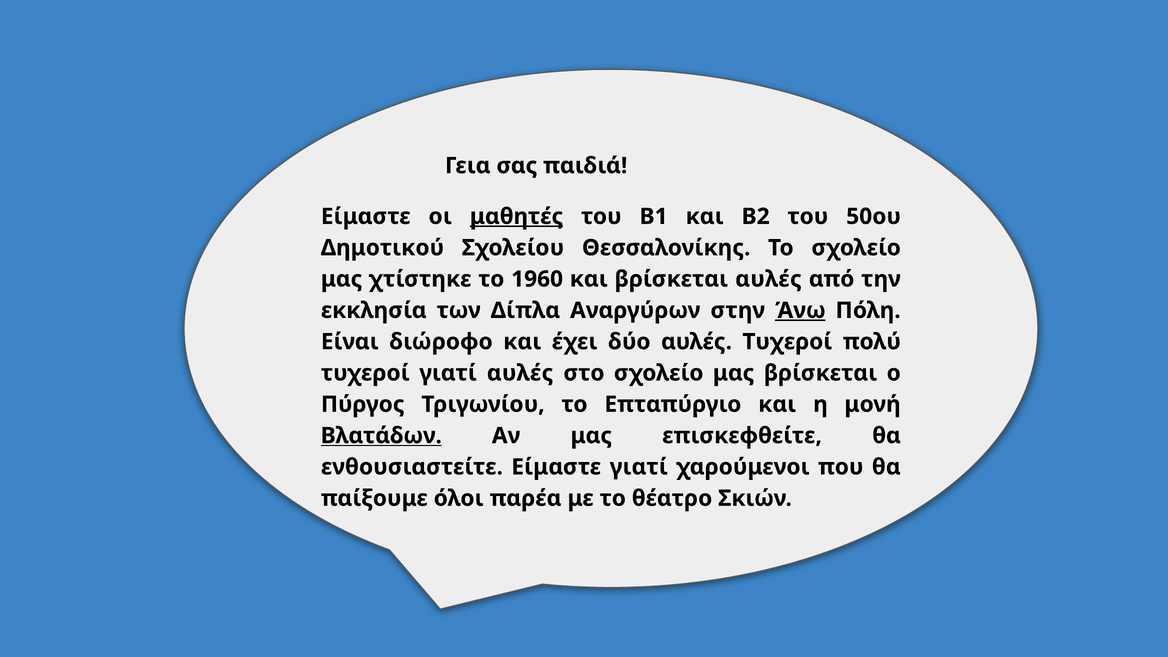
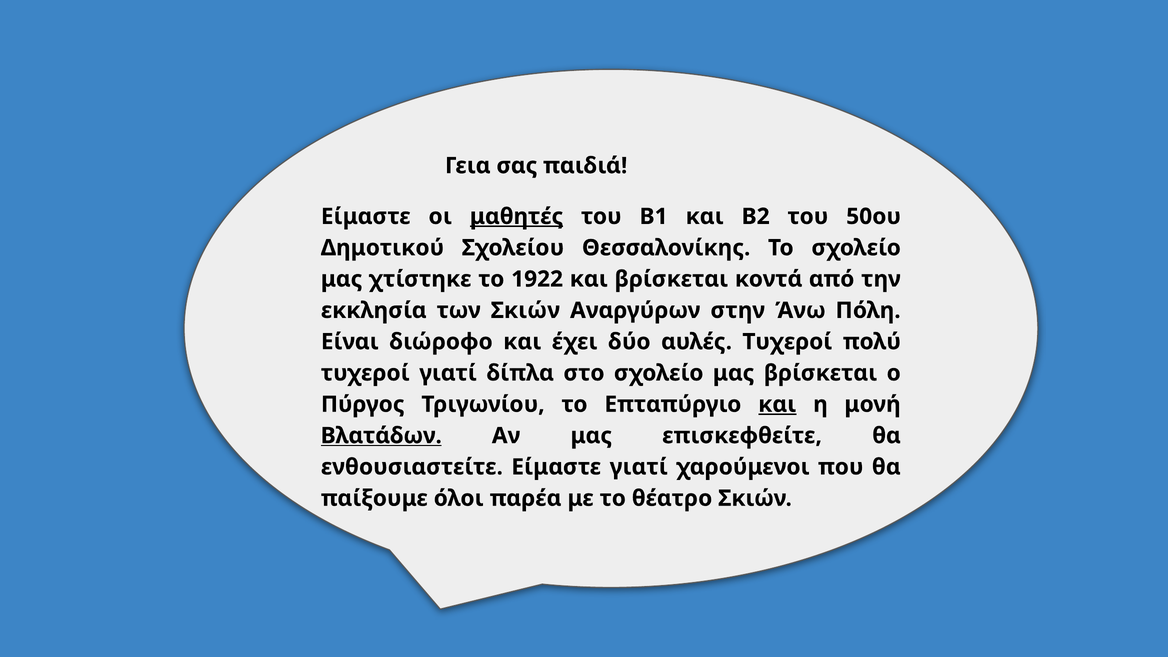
1960: 1960 -> 1922
βρίσκεται αυλές: αυλές -> κοντά
των Δίπλα: Δίπλα -> Σκιών
Άνω underline: present -> none
γιατί αυλές: αυλές -> δίπλα
και at (777, 404) underline: none -> present
